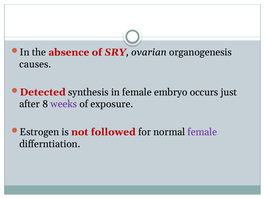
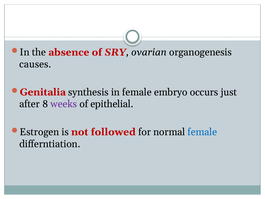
Detected: Detected -> Genitalia
exposure: exposure -> epithelial
female at (202, 132) colour: purple -> blue
